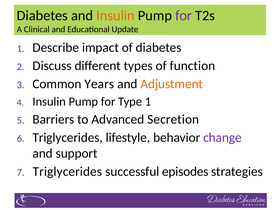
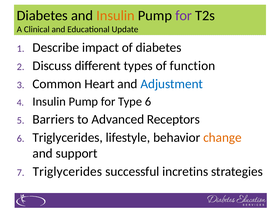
Years: Years -> Heart
Adjustment colour: orange -> blue
Type 1: 1 -> 6
Secretion: Secretion -> Receptors
change colour: purple -> orange
episodes: episodes -> incretins
